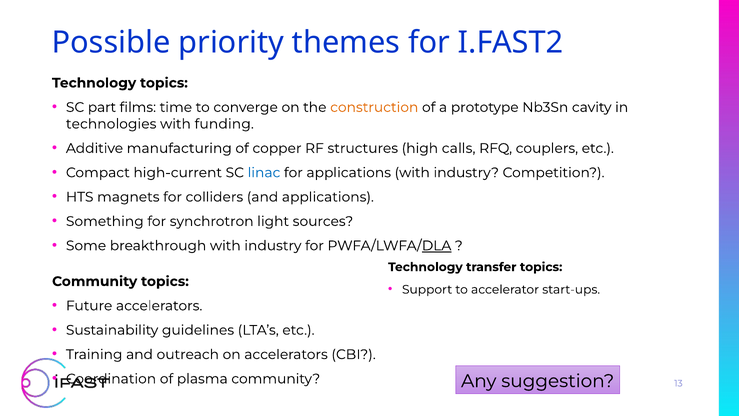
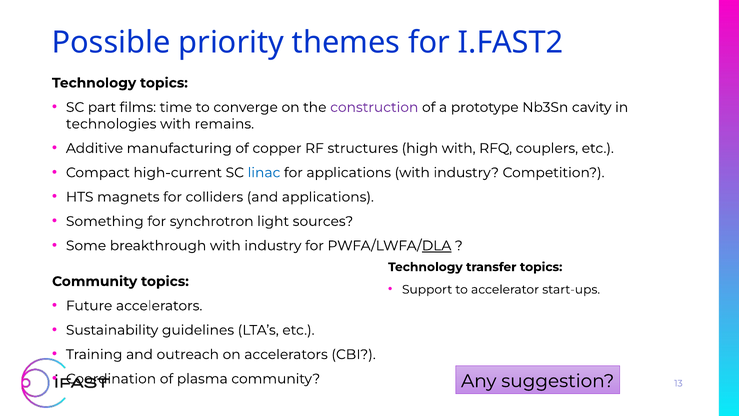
construction colour: orange -> purple
funding: funding -> remains
high calls: calls -> with
